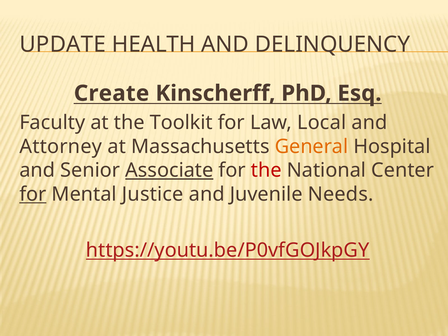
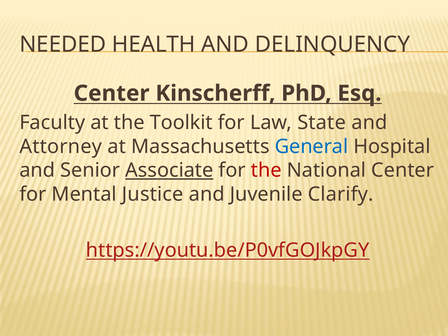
UPDATE: UPDATE -> NEEDED
Create at (112, 93): Create -> Center
Local: Local -> State
General colour: orange -> blue
for at (33, 194) underline: present -> none
Needs: Needs -> Clarify
